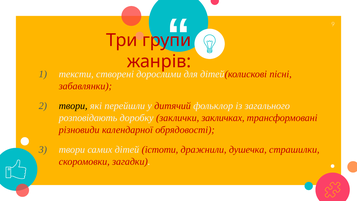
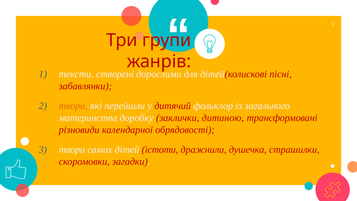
твори at (73, 106) colour: black -> orange
розповідають: розповідають -> материнства
закличках: закличках -> дитиною
